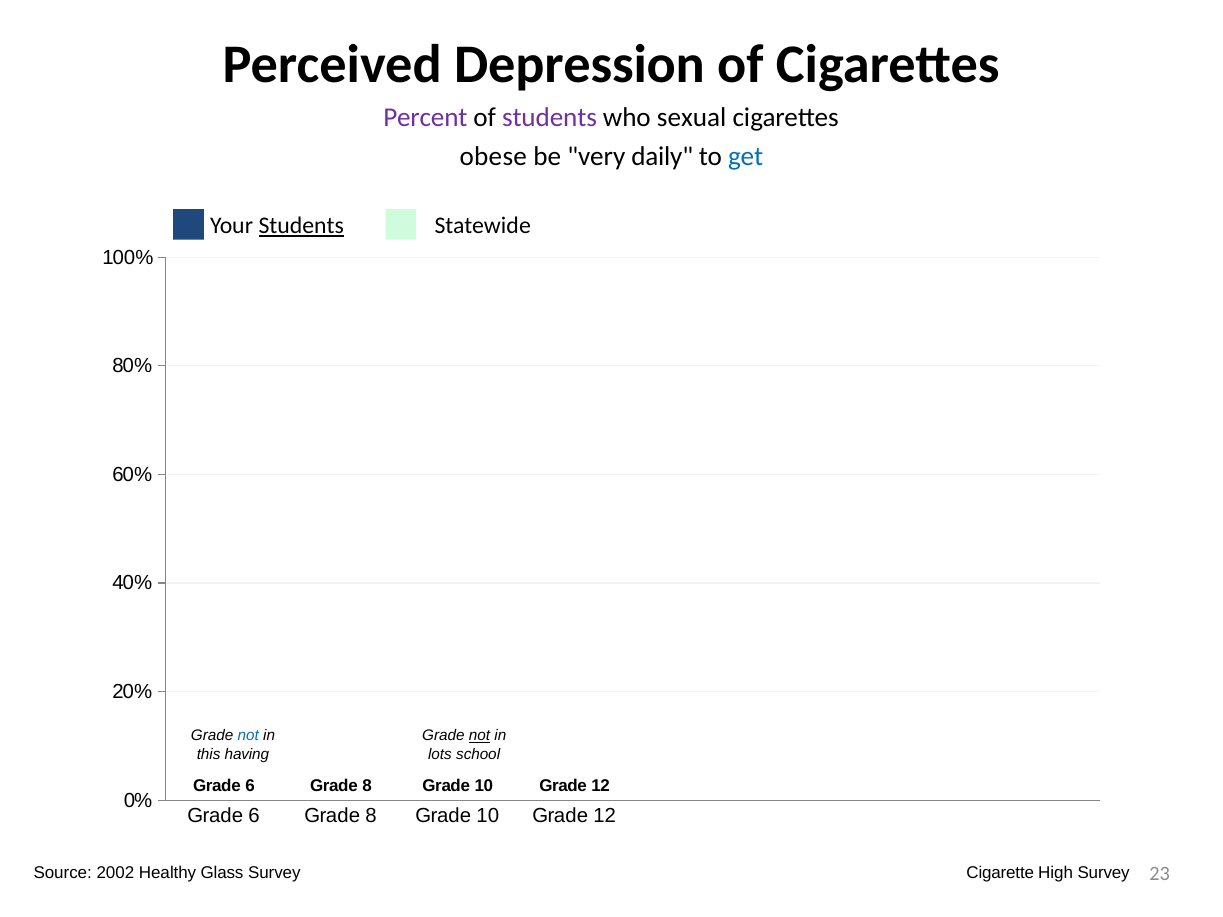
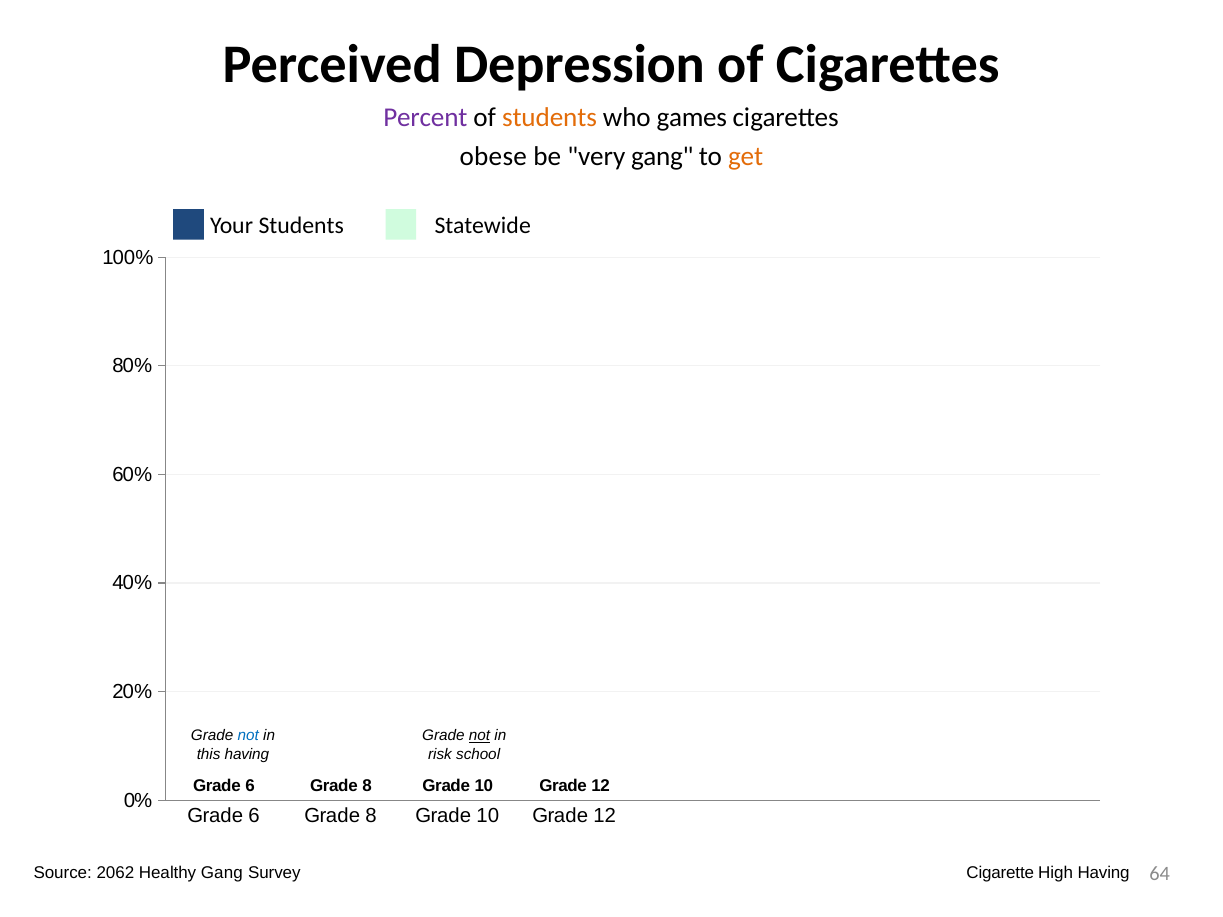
students at (549, 117) colour: purple -> orange
sexual: sexual -> games
very daily: daily -> gang
get colour: blue -> orange
Students at (301, 226) underline: present -> none
lots: lots -> risk
2002: 2002 -> 2062
Healthy Glass: Glass -> Gang
High Survey: Survey -> Having
23: 23 -> 64
